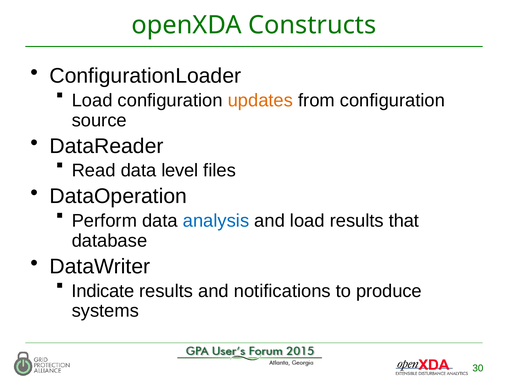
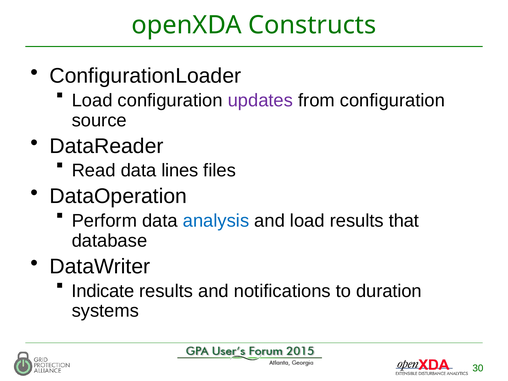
updates colour: orange -> purple
level: level -> lines
produce: produce -> duration
